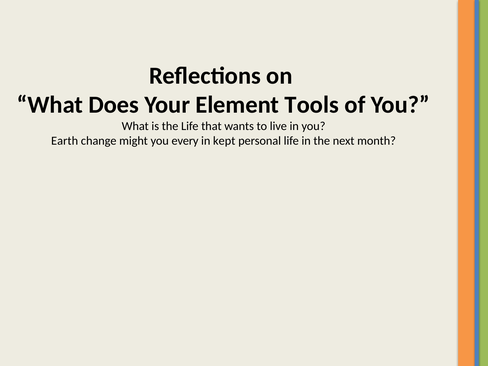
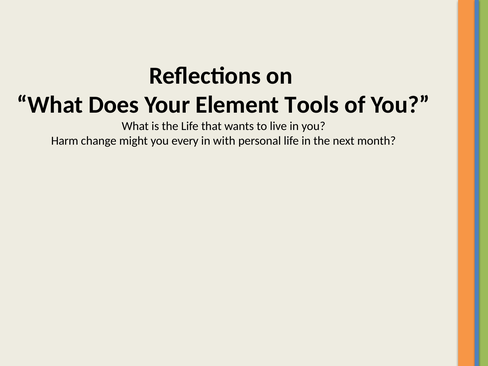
Earth: Earth -> Harm
kept: kept -> with
